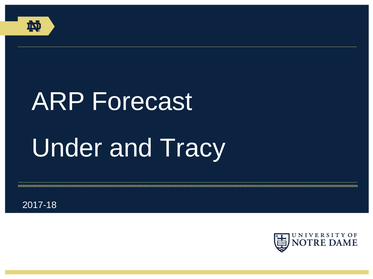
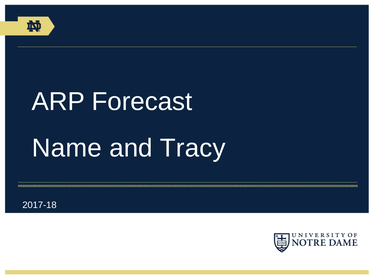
Under: Under -> Name
